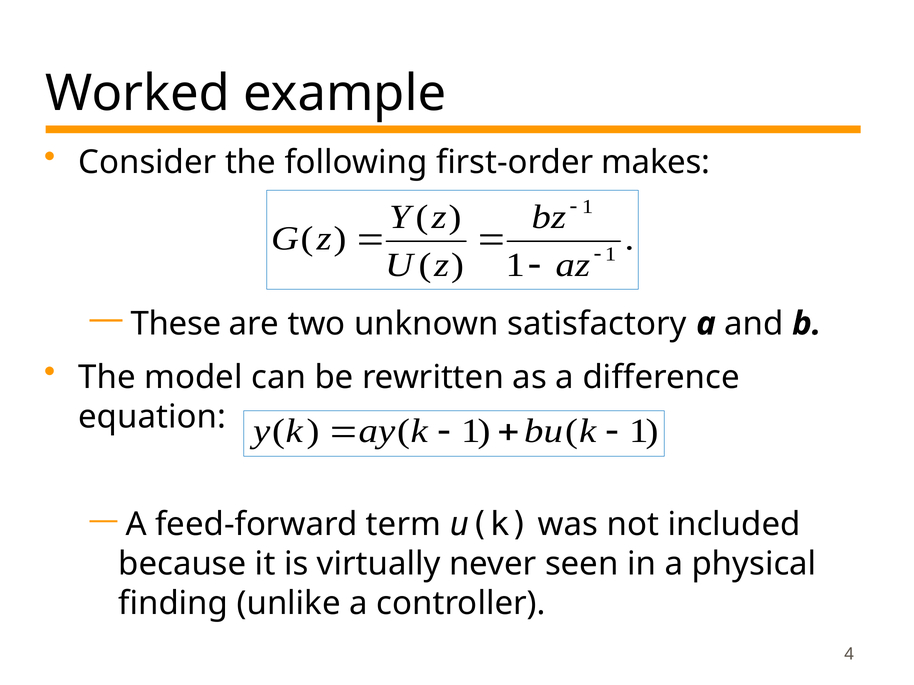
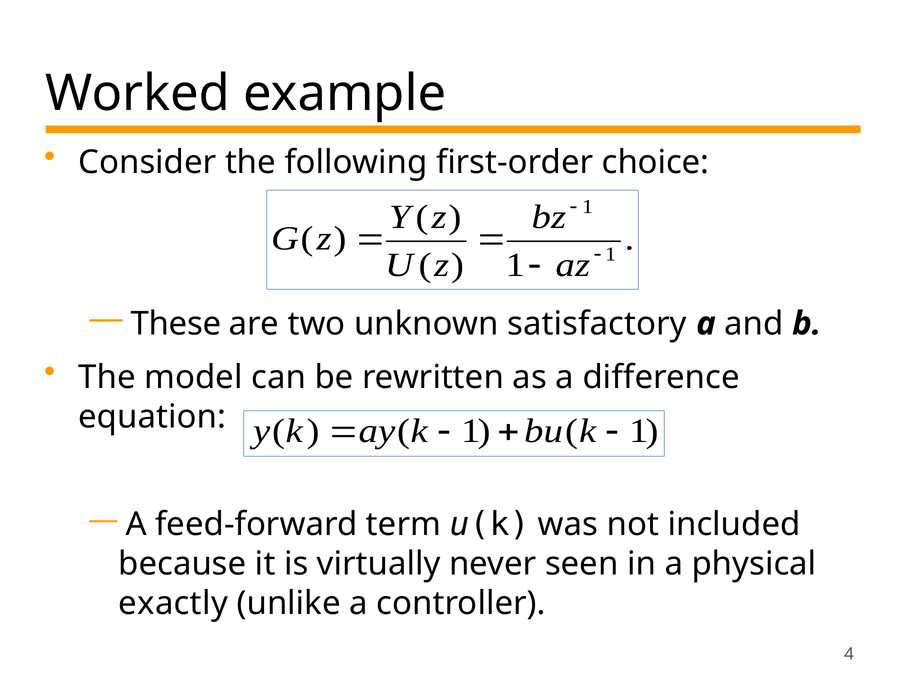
makes: makes -> choice
finding: finding -> exactly
